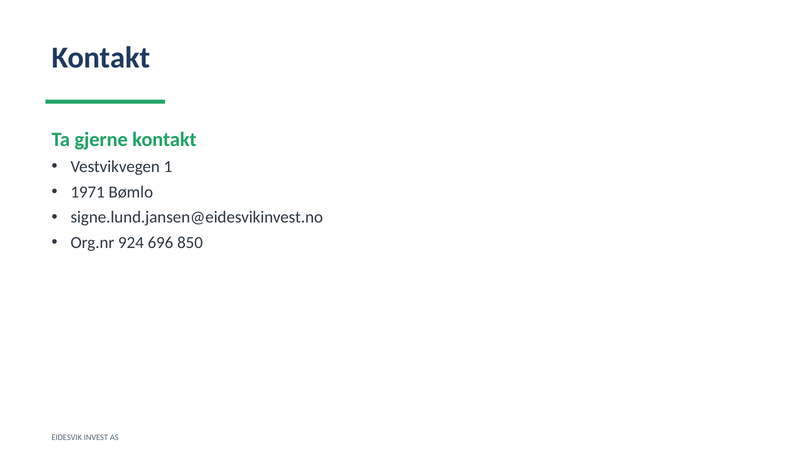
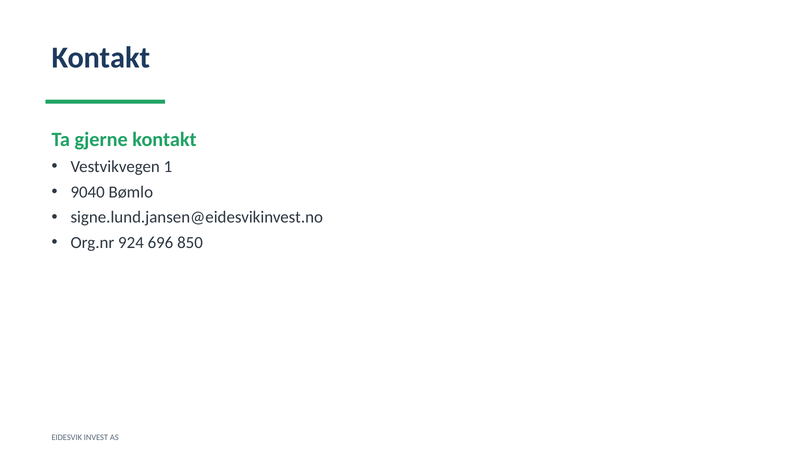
1971: 1971 -> 9040
